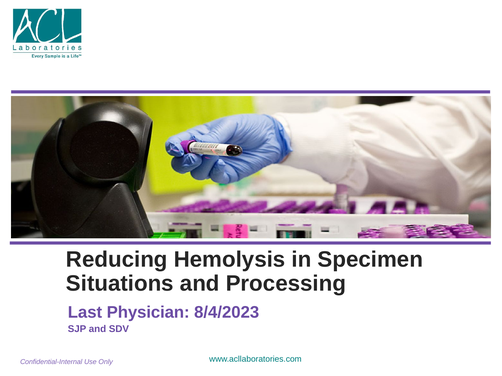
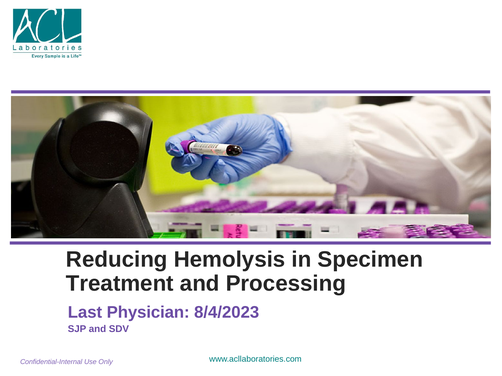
Situations: Situations -> Treatment
